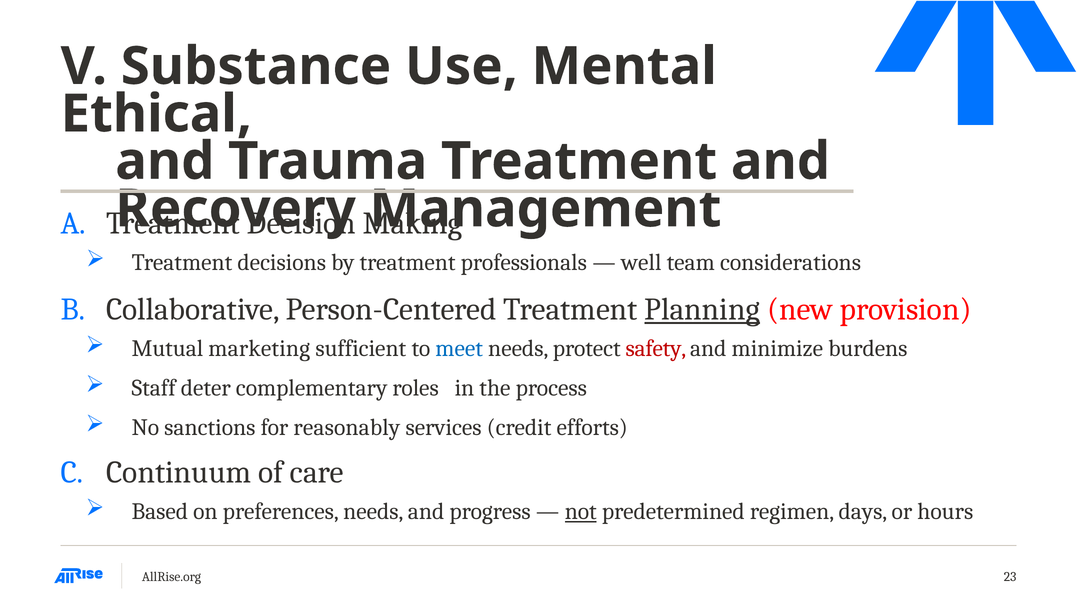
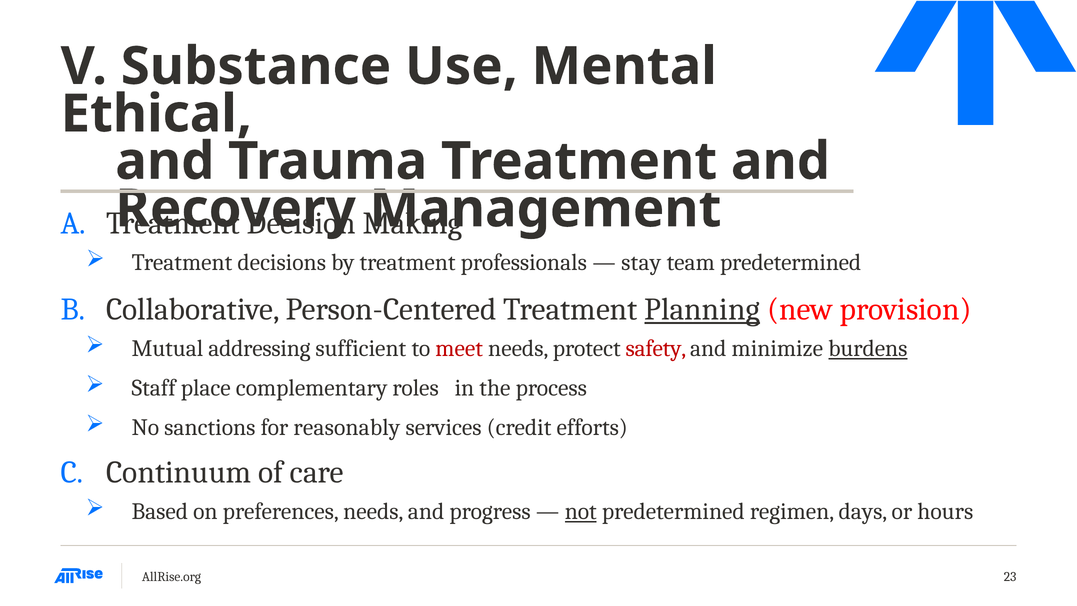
well: well -> stay
team considerations: considerations -> predetermined
marketing: marketing -> addressing
meet colour: blue -> red
burdens underline: none -> present
deter: deter -> place
